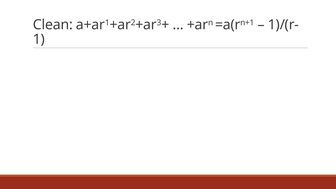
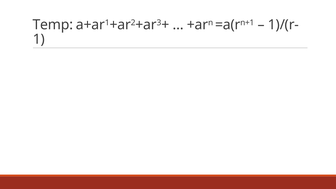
Clean: Clean -> Temp
